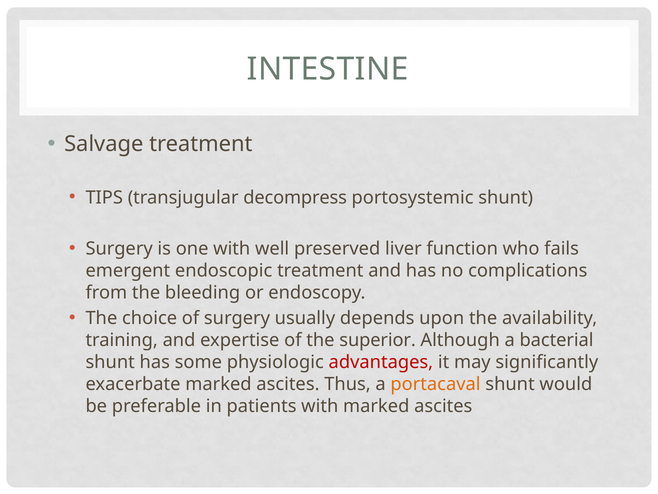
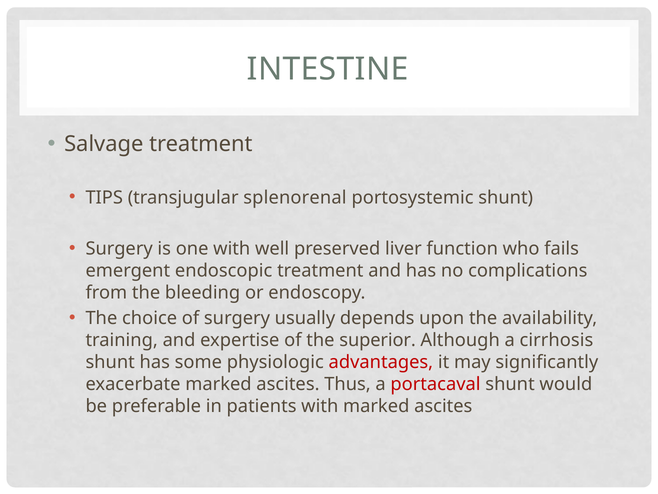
decompress: decompress -> splenorenal
bacterial: bacterial -> cirrhosis
portacaval colour: orange -> red
